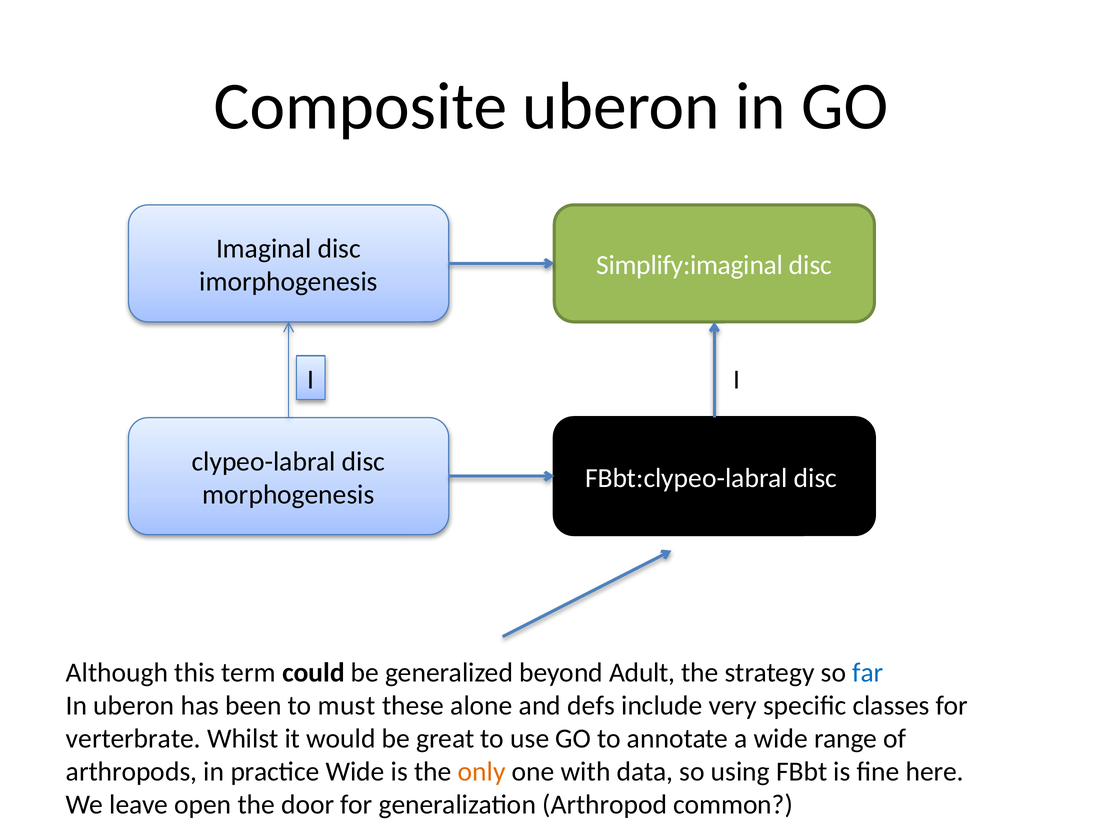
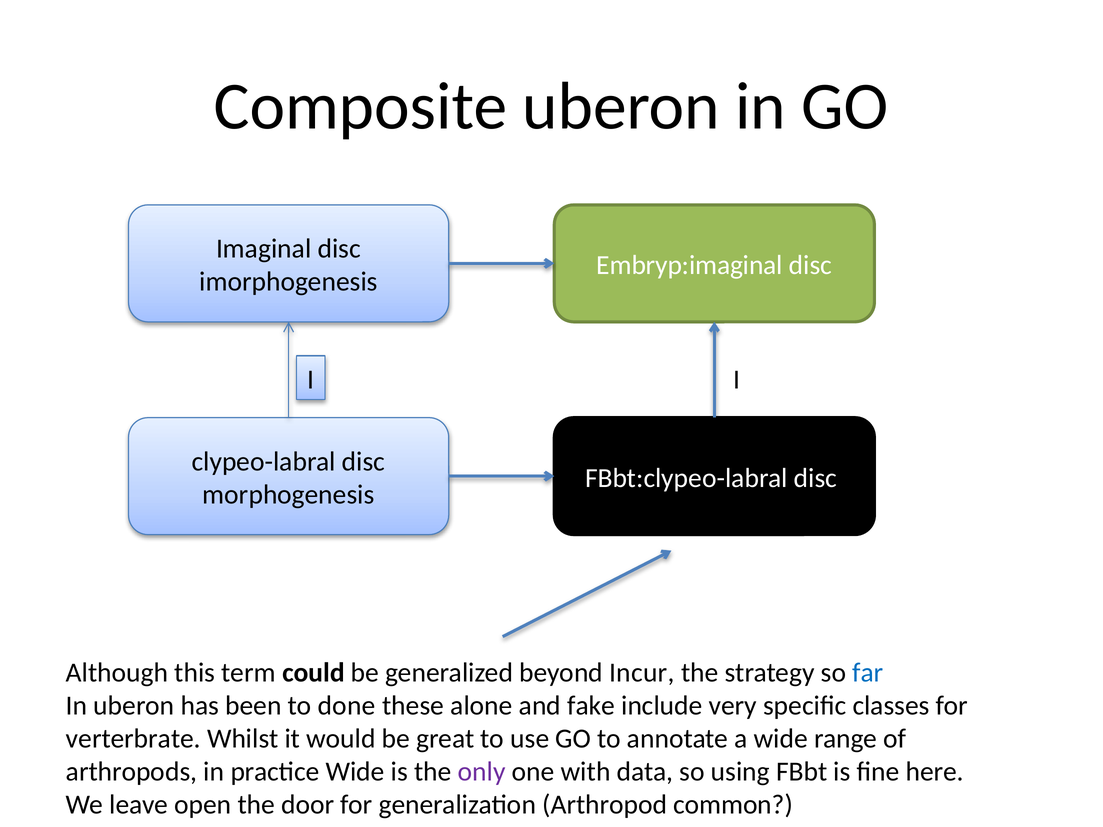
Simplify:imaginal: Simplify:imaginal -> Embryp:imaginal
Adult: Adult -> Incur
must: must -> done
defs: defs -> fake
only colour: orange -> purple
